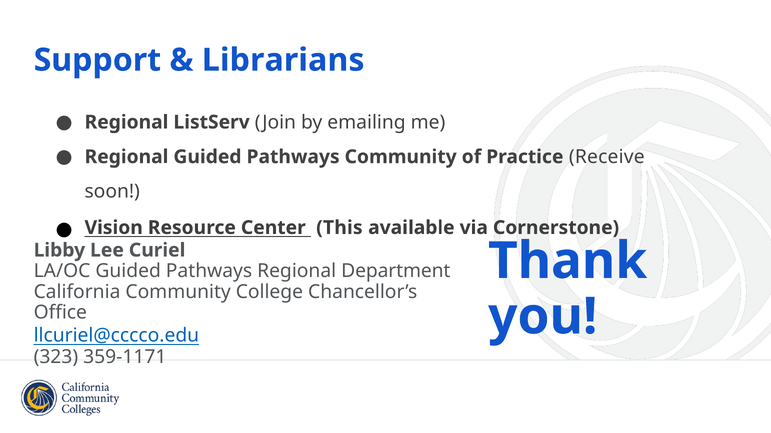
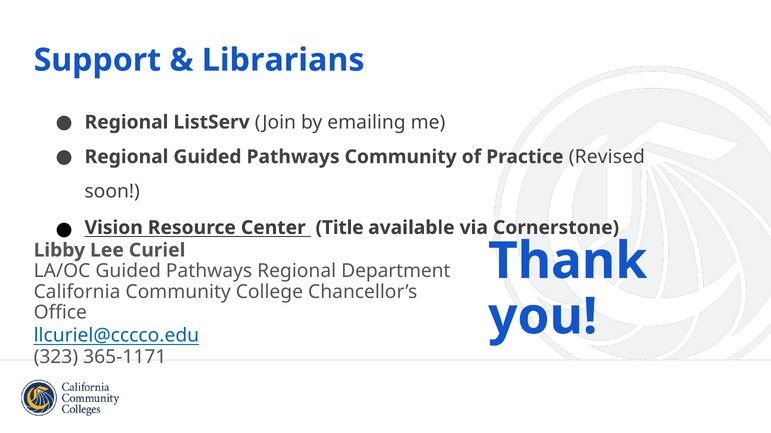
Receive: Receive -> Revised
This: This -> Title
359-1171: 359-1171 -> 365-1171
